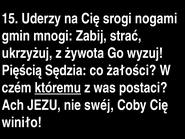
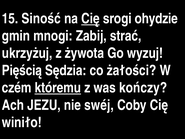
Uderzy: Uderzy -> Siność
Cię at (90, 19) underline: none -> present
nogami: nogami -> ohydzie
postaci: postaci -> kończy
